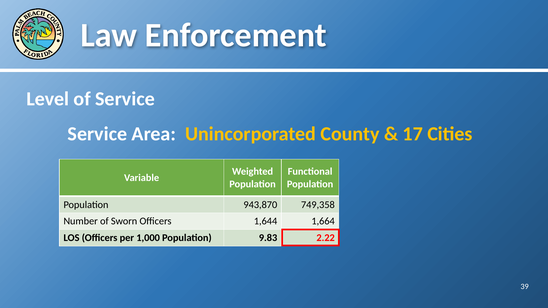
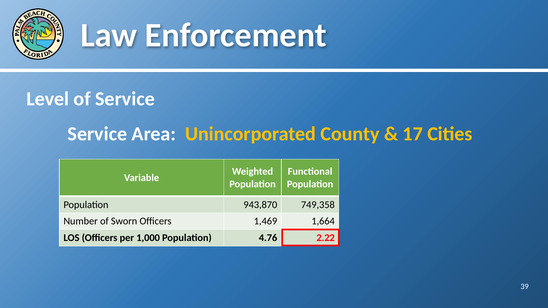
1,644: 1,644 -> 1,469
9.83: 9.83 -> 4.76
